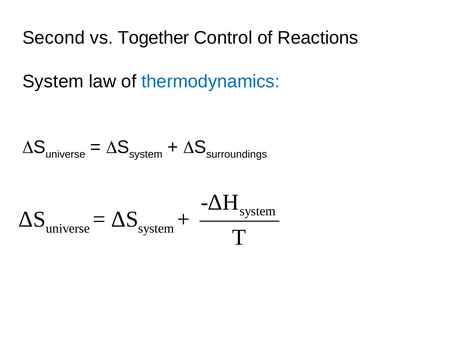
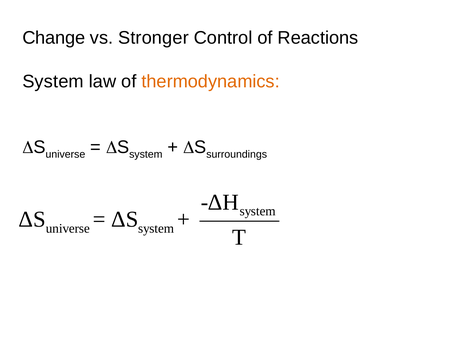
Second: Second -> Change
Together: Together -> Stronger
thermodynamics colour: blue -> orange
